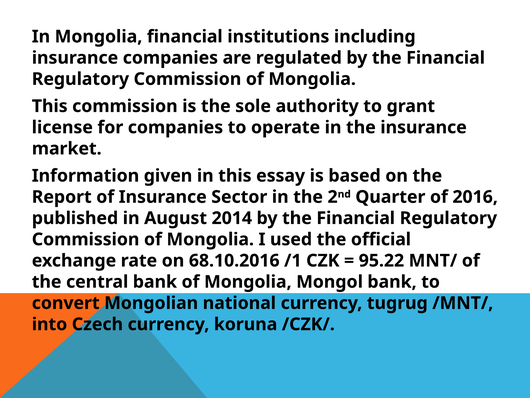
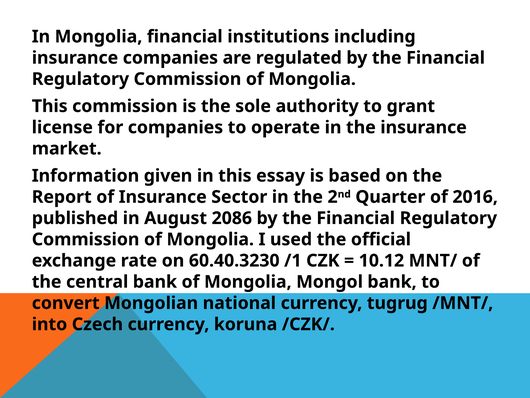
2014: 2014 -> 2086
68.10.2016: 68.10.2016 -> 60.40.3230
95.22: 95.22 -> 10.12
